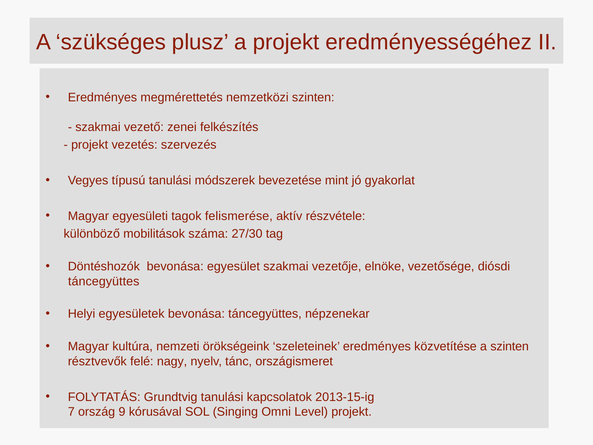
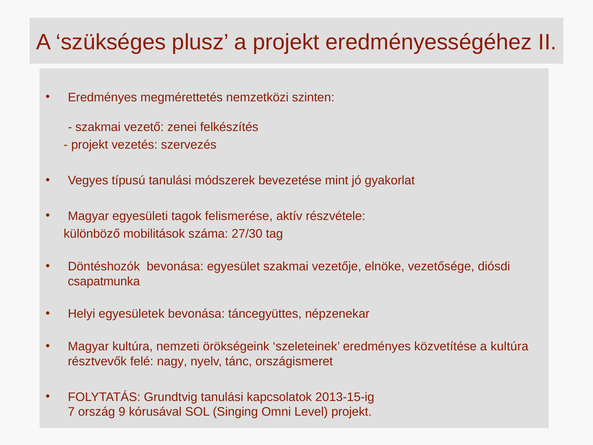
táncegyüttes at (104, 281): táncegyüttes -> csapatmunka
a szinten: szinten -> kultúra
